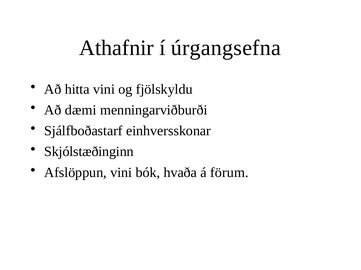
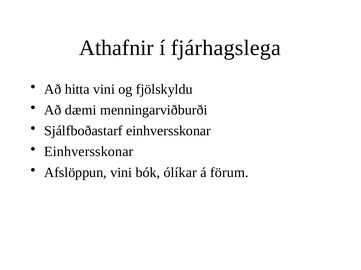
úrgangsefna: úrgangsefna -> fjárhagslega
Skjólstæðinginn at (89, 152): Skjólstæðinginn -> Einhversskonar
hvaða: hvaða -> ólíkar
